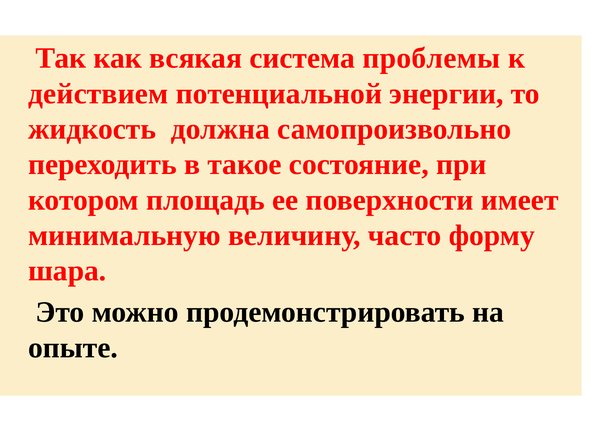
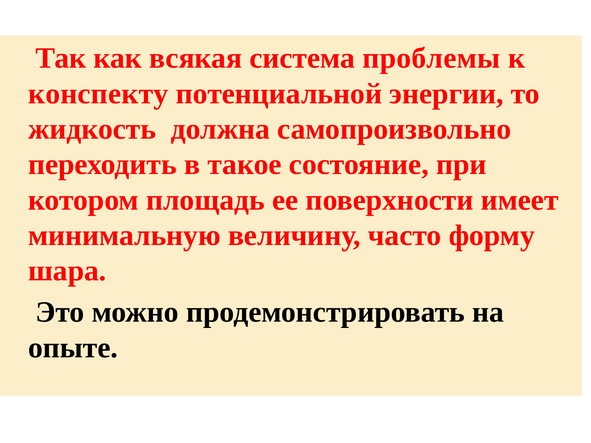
действием: действием -> конспекту
